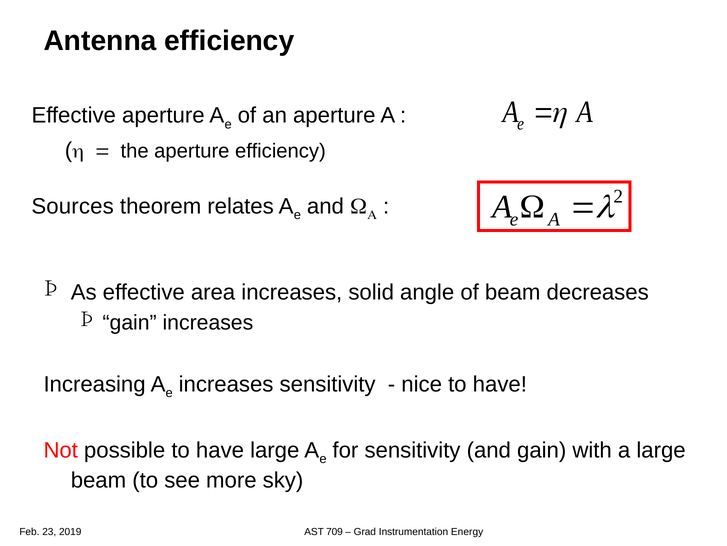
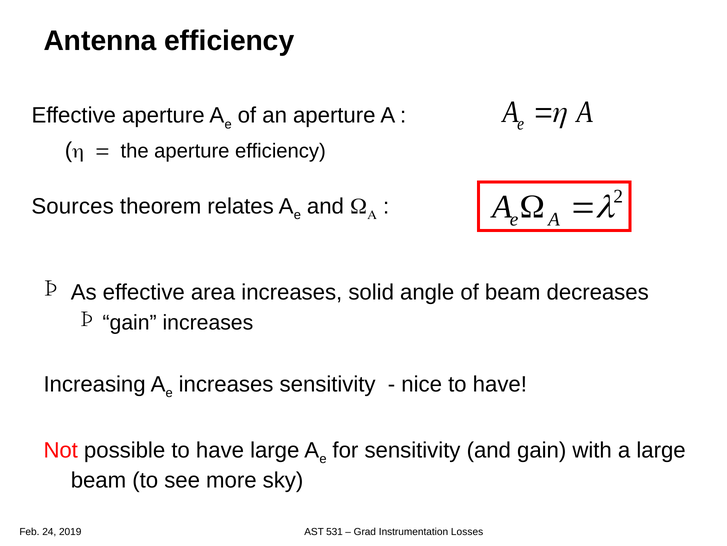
23: 23 -> 24
709: 709 -> 531
Energy: Energy -> Losses
